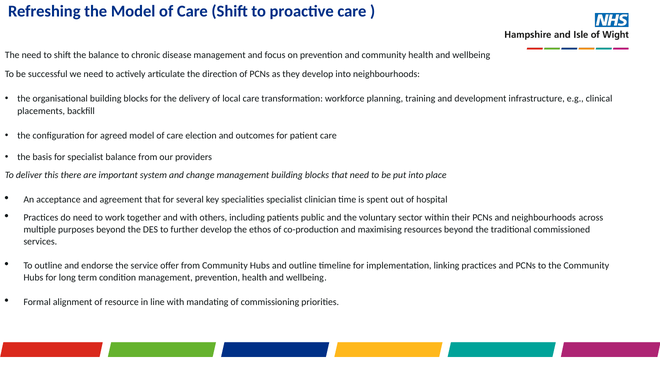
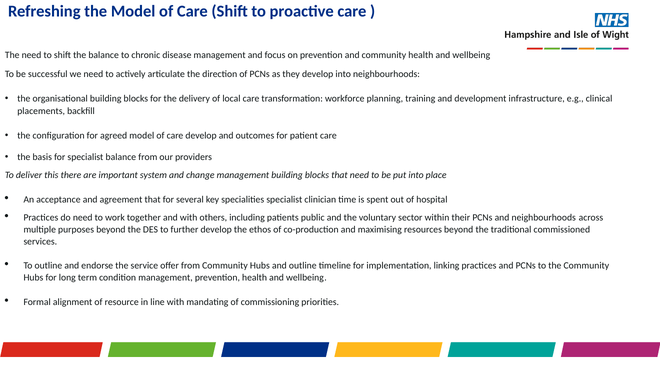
care election: election -> develop
